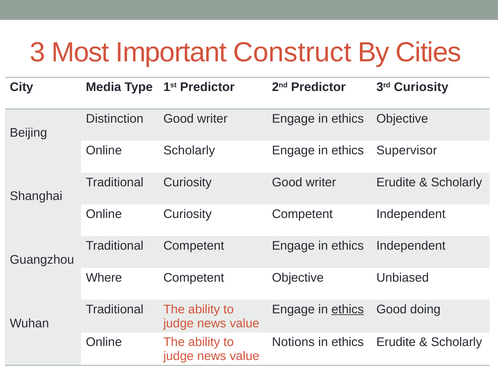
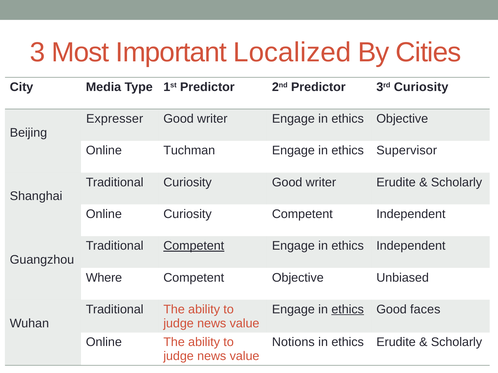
Construct: Construct -> Localized
Distinction: Distinction -> Expresser
Online Scholarly: Scholarly -> Tuchman
Competent at (194, 246) underline: none -> present
doing: doing -> faces
